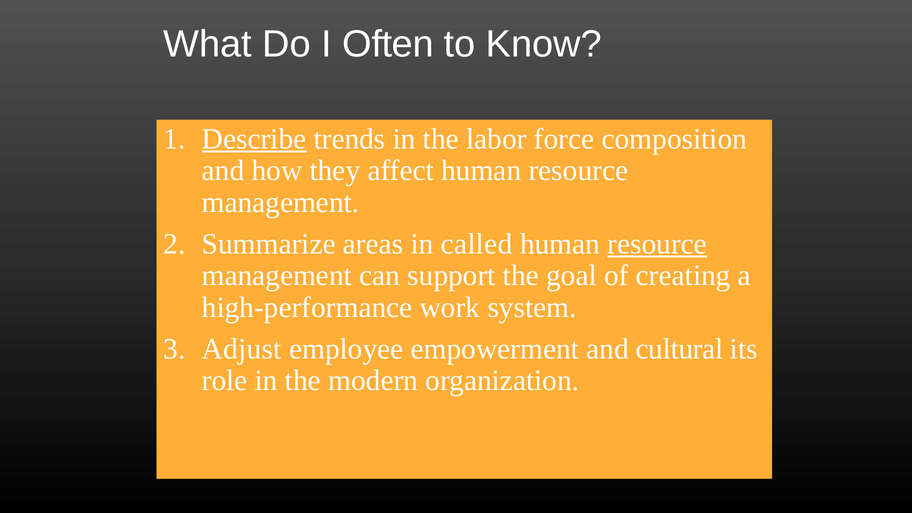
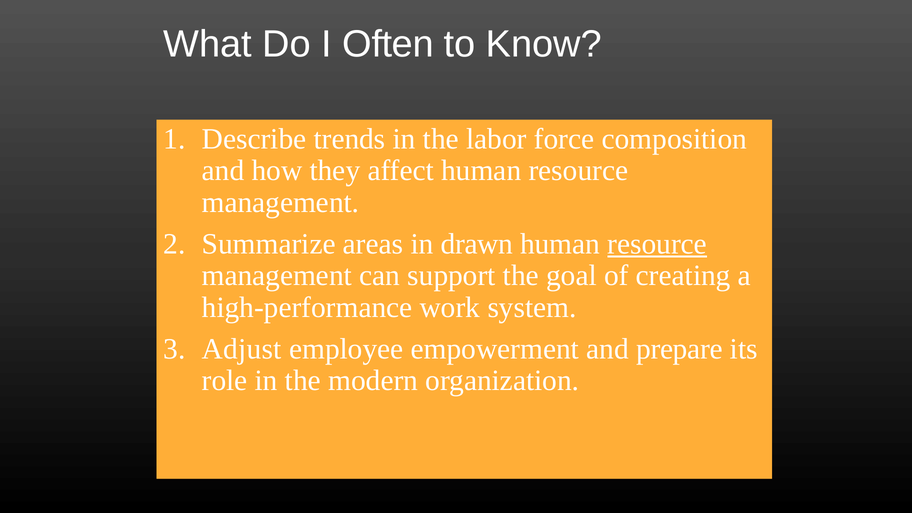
Describe underline: present -> none
called: called -> drawn
cultural: cultural -> prepare
